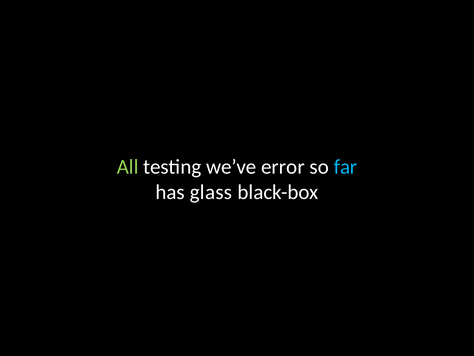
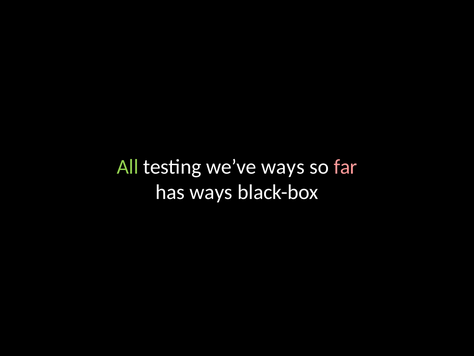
we’ve error: error -> ways
far colour: light blue -> pink
has glass: glass -> ways
